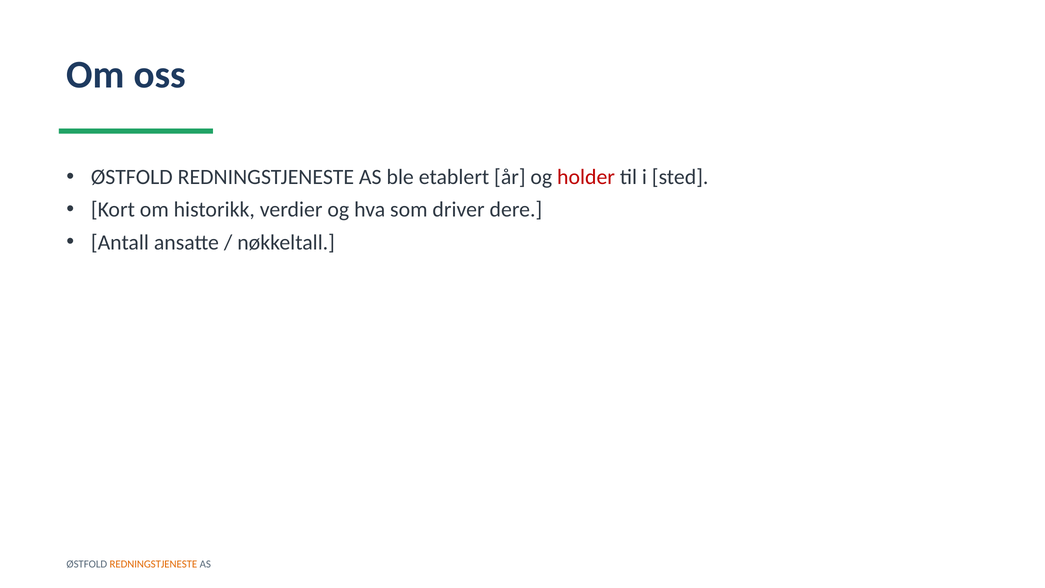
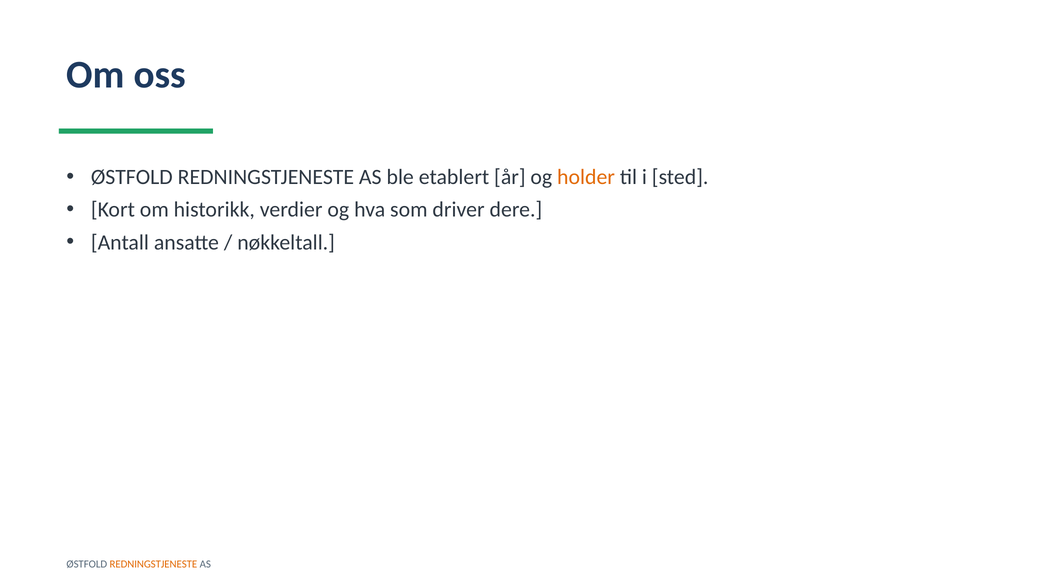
holder colour: red -> orange
